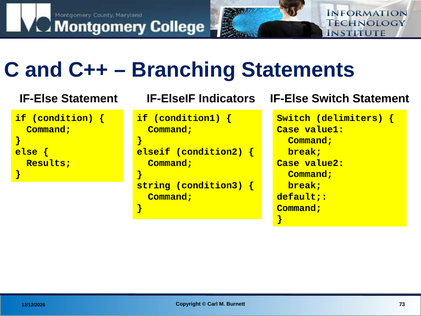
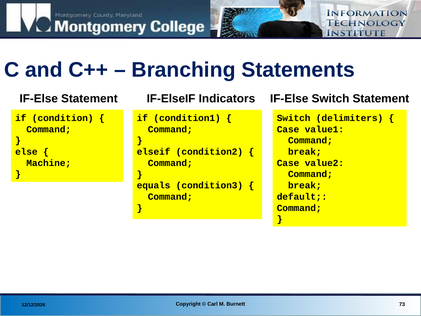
Results: Results -> Machine
string: string -> equals
